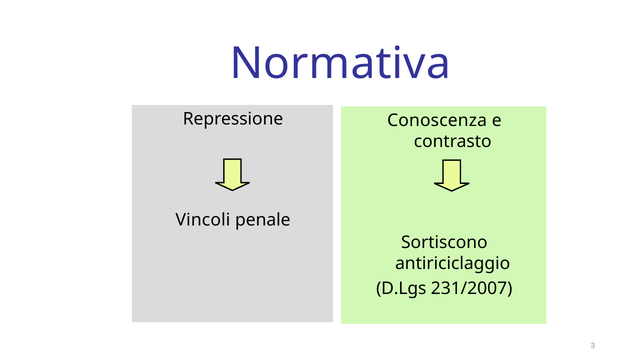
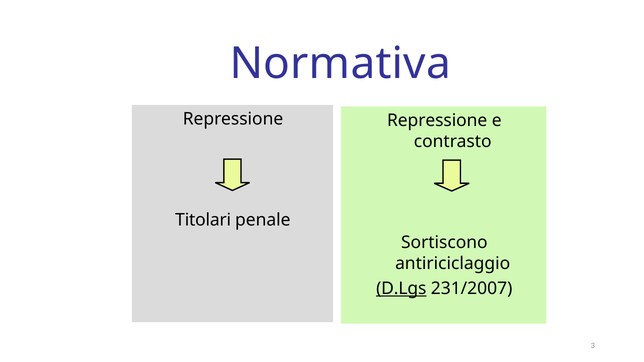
Conoscenza at (437, 121): Conoscenza -> Repressione
Vincoli: Vincoli -> Titolari
D.Lgs underline: none -> present
